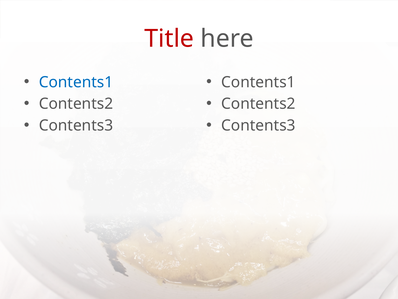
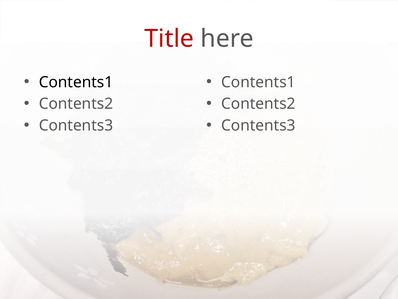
Contents1 at (76, 82) colour: blue -> black
